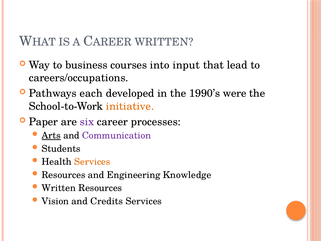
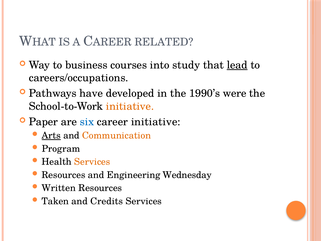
WRITTEN at (164, 42): WRITTEN -> RELATED
input: input -> study
lead underline: none -> present
each: each -> have
six colour: purple -> blue
career processes: processes -> initiative
Communication colour: purple -> orange
Students: Students -> Program
Knowledge: Knowledge -> Wednesday
Vision: Vision -> Taken
